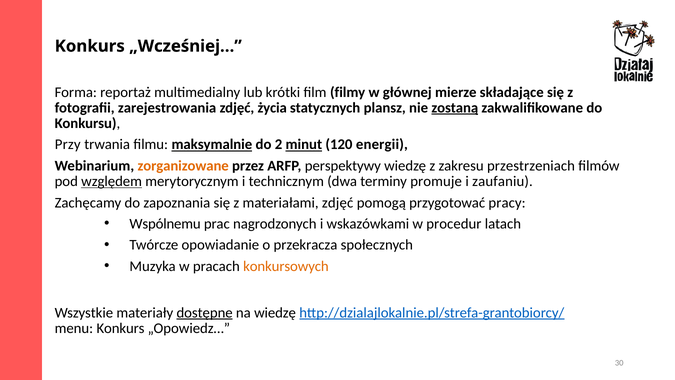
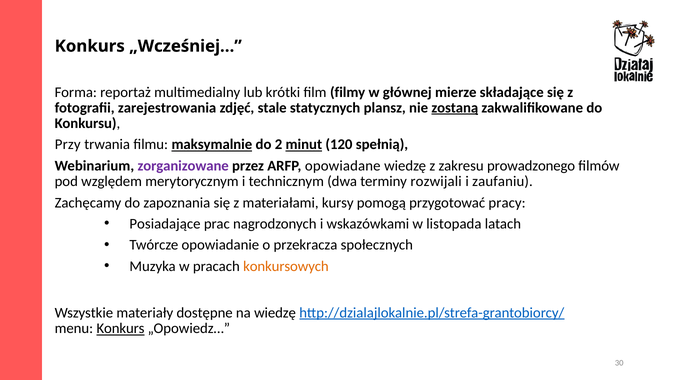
życia: życia -> stale
energii: energii -> spełnią
zorganizowane colour: orange -> purple
perspektywy: perspektywy -> opowiadane
przestrzeniach: przestrzeniach -> prowadzonego
względem underline: present -> none
promuje: promuje -> rozwijali
materiałami zdjęć: zdjęć -> kursy
Wspólnemu: Wspólnemu -> Posiadające
procedur: procedur -> listopada
dostępne underline: present -> none
Konkurs at (121, 328) underline: none -> present
